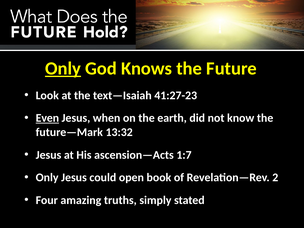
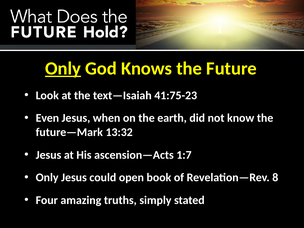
41:27-23: 41:27-23 -> 41:75-23
Even underline: present -> none
2: 2 -> 8
